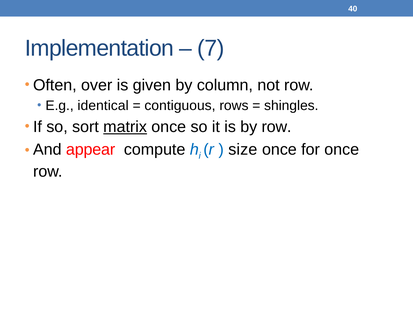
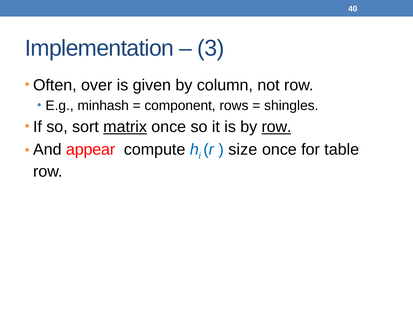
7: 7 -> 3
identical: identical -> minhash
contiguous: contiguous -> component
row at (276, 127) underline: none -> present
for once: once -> table
